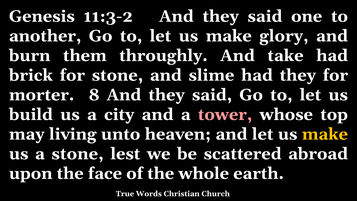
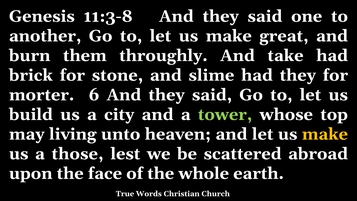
11:3-2: 11:3-2 -> 11:3-8
glory: glory -> great
8: 8 -> 6
tower colour: pink -> light green
a stone: stone -> those
